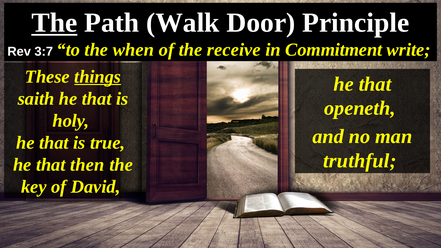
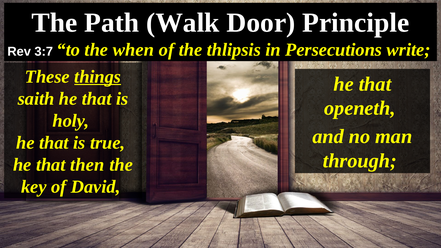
The at (54, 23) underline: present -> none
receive: receive -> thlipsis
Commitment: Commitment -> Persecutions
truthful: truthful -> through
